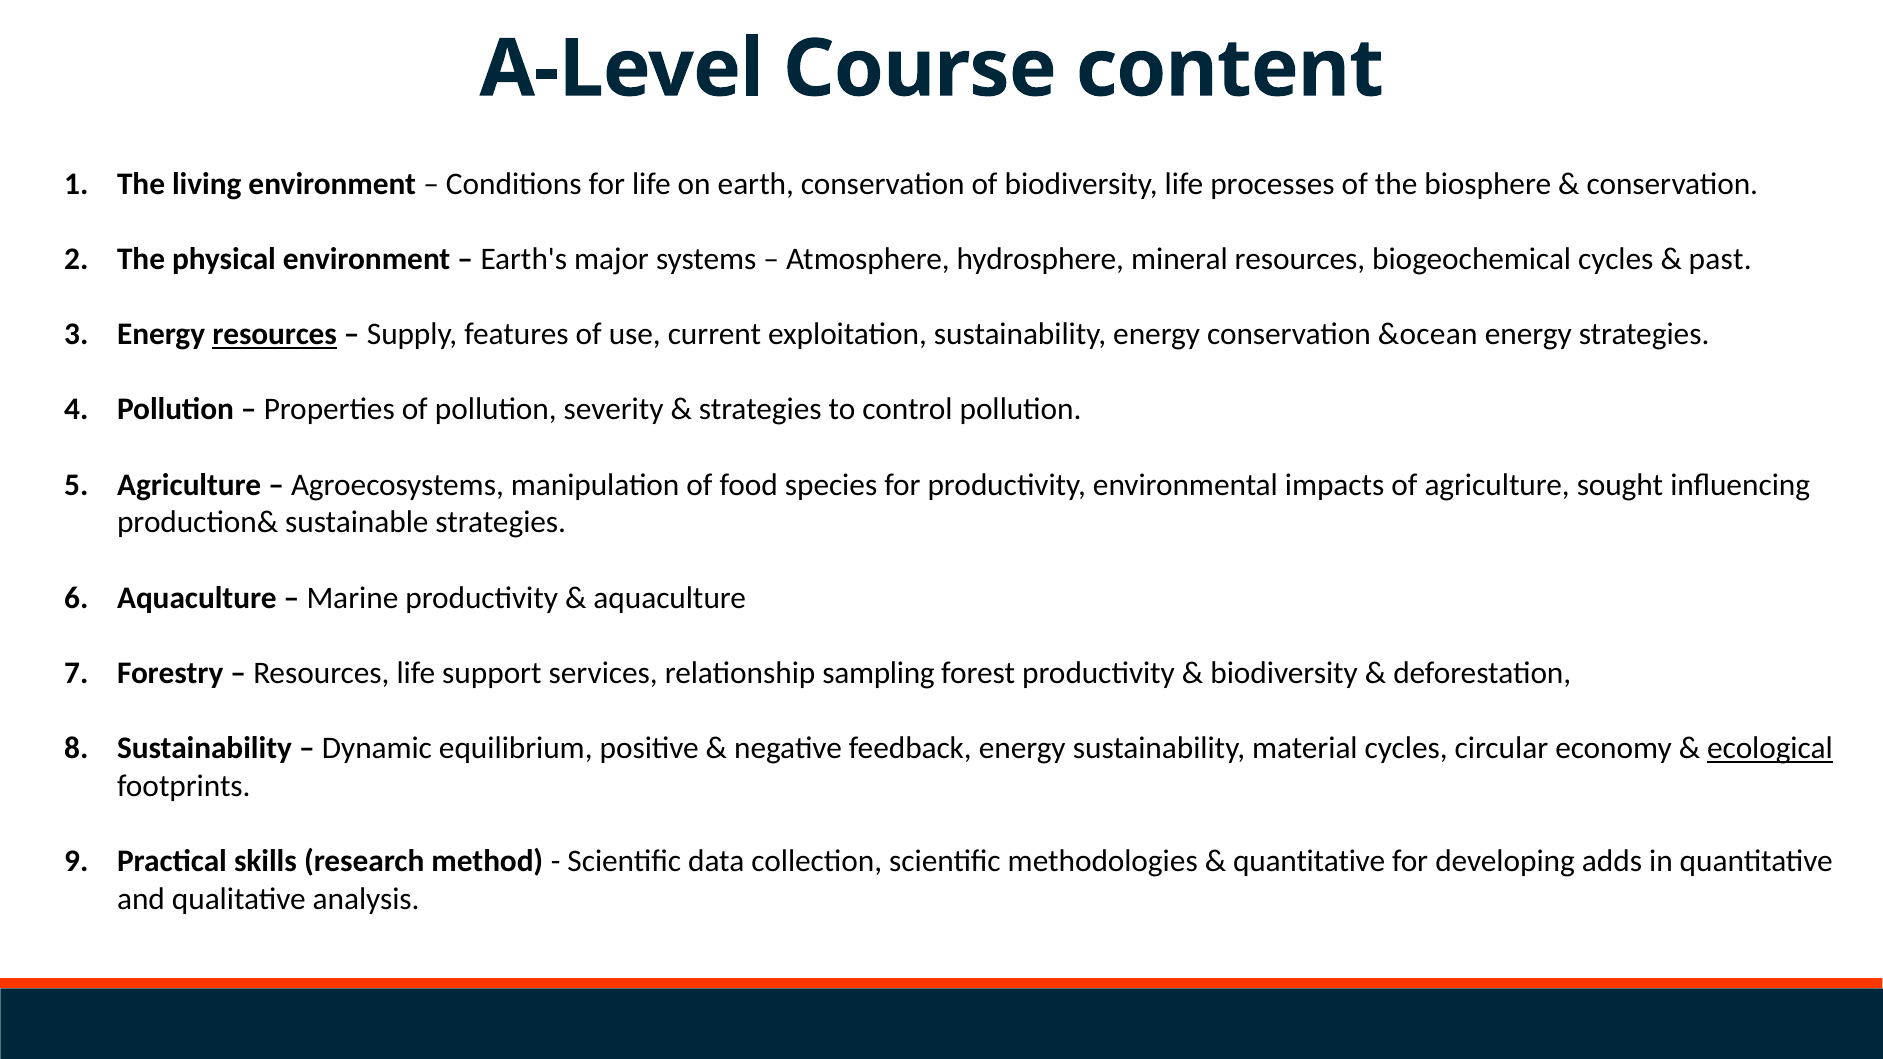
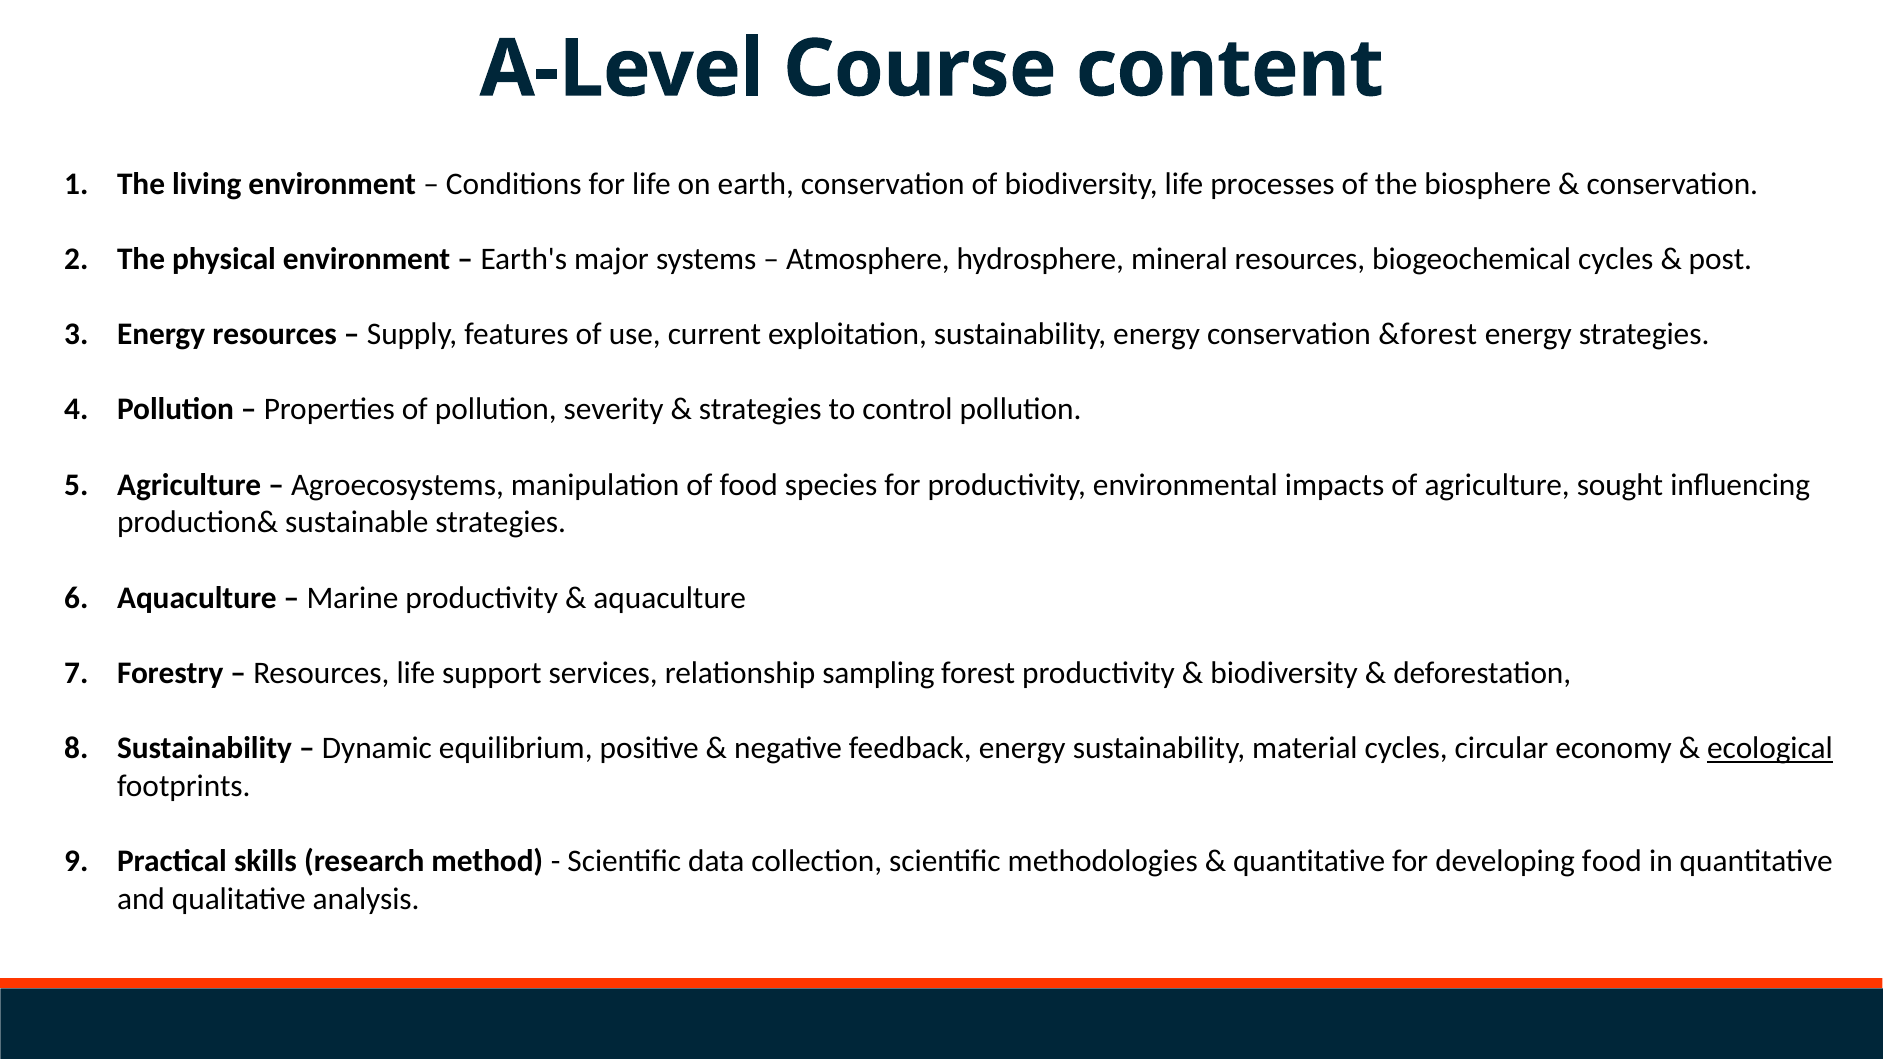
past: past -> post
resources at (275, 334) underline: present -> none
&ocean: &ocean -> &forest
developing adds: adds -> food
